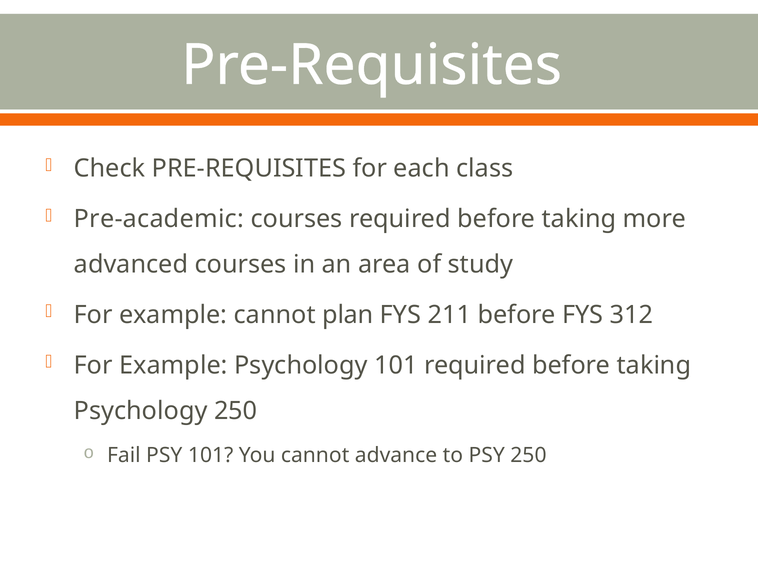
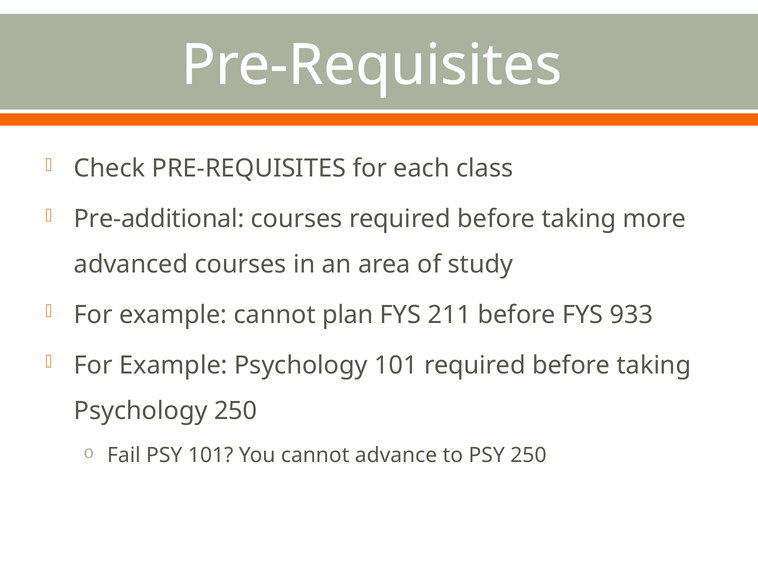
Pre-academic: Pre-academic -> Pre-additional
312: 312 -> 933
